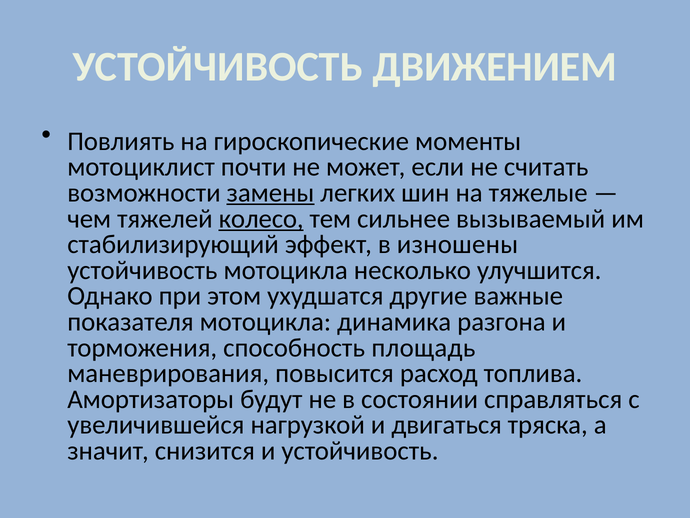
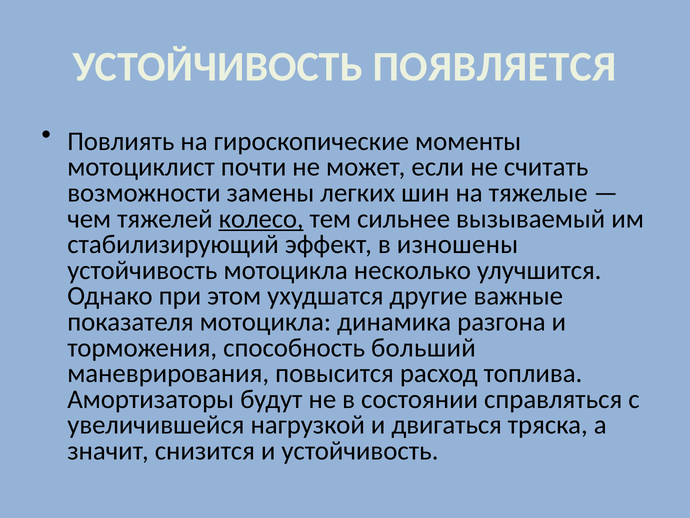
ДВИЖЕНИЕМ: ДВИЖЕНИЕМ -> ПОЯВЛЯЕТСЯ
замены underline: present -> none
площадь: площадь -> больший
